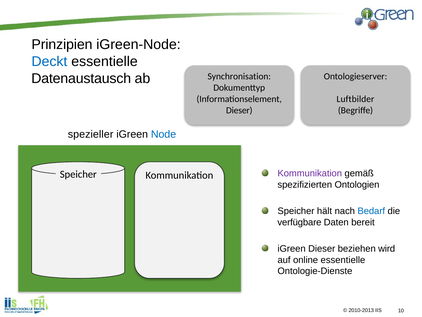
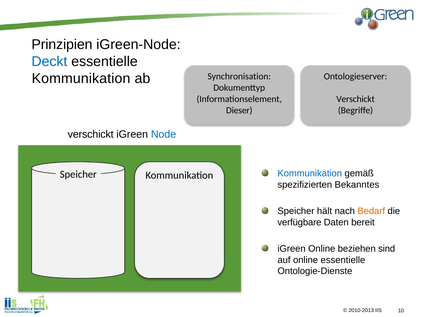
Datenaustausch at (81, 78): Datenaustausch -> Kommunikation
Luftbilder at (355, 99): Luftbilder -> Verschickt
spezieller at (91, 134): spezieller -> verschickt
Kommunikation at (310, 173) colour: purple -> blue
Ontologien: Ontologien -> Bekanntes
Bedarf colour: blue -> orange
iGreen Dieser: Dieser -> Online
wird: wird -> sind
